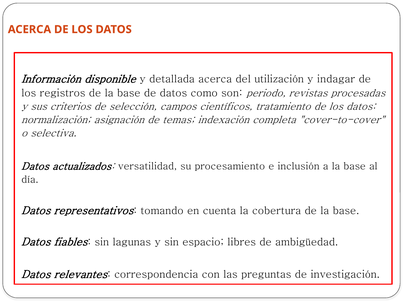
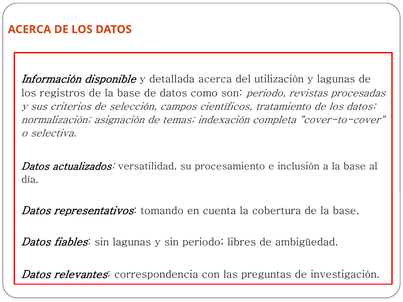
y indagar: indagar -> lagunas
sin espacio: espacio -> periodo
